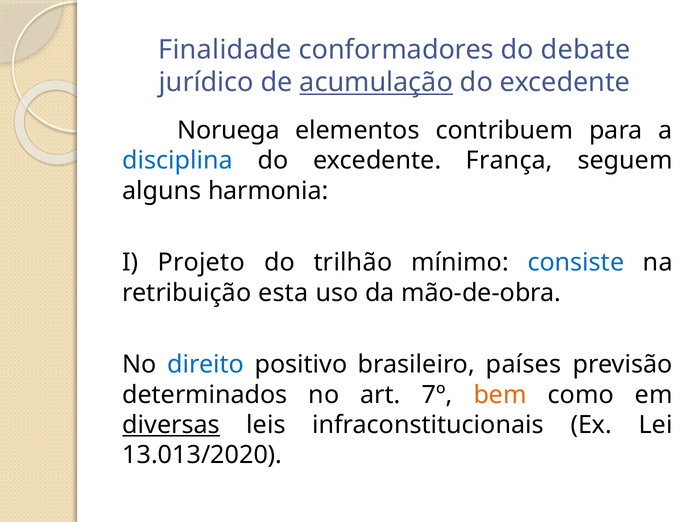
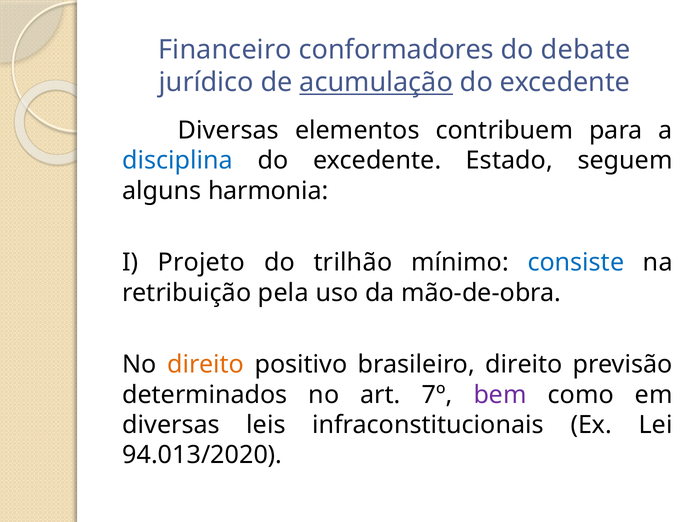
Finalidade: Finalidade -> Financeiro
Noruega at (229, 130): Noruega -> Diversas
França: França -> Estado
esta: esta -> pela
direito at (206, 365) colour: blue -> orange
brasileiro países: países -> direito
bem colour: orange -> purple
diversas at (171, 425) underline: present -> none
13.013/2020: 13.013/2020 -> 94.013/2020
